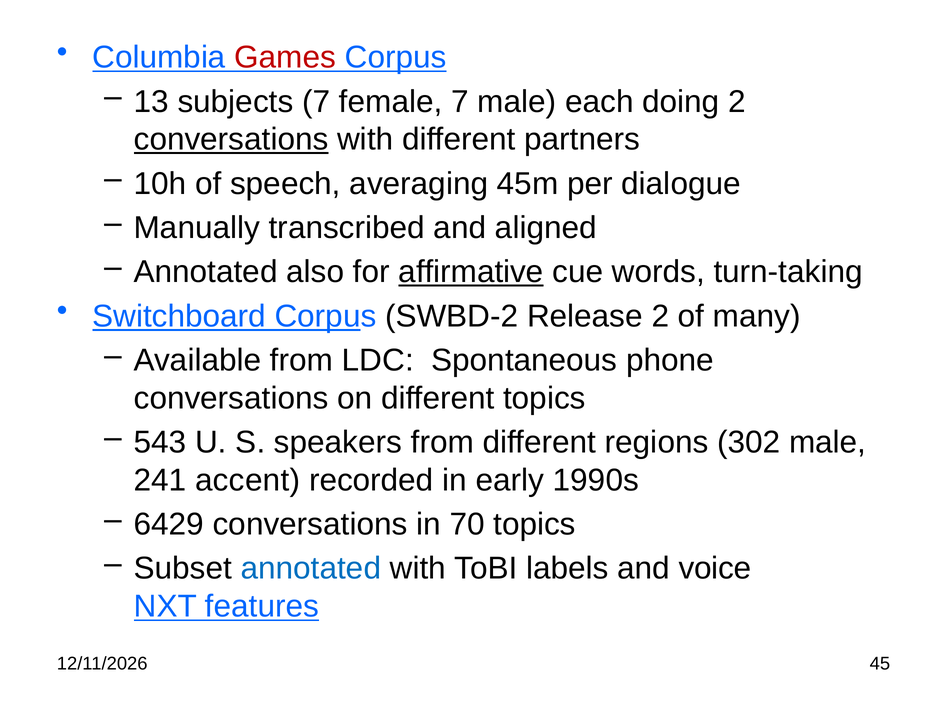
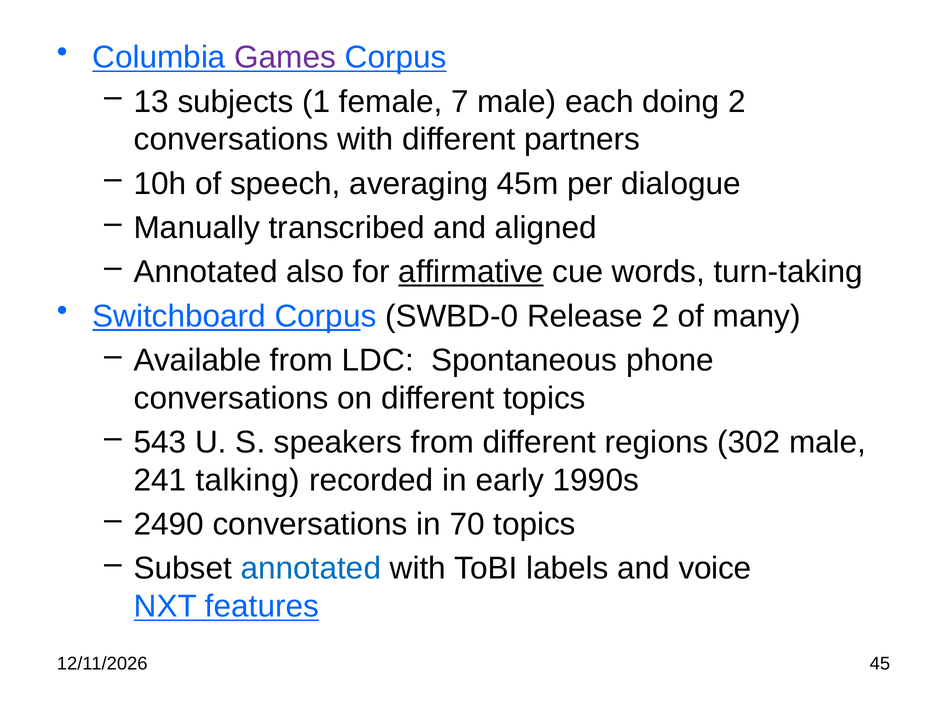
Games colour: red -> purple
subjects 7: 7 -> 1
conversations at (231, 140) underline: present -> none
SWBD-2: SWBD-2 -> SWBD-0
accent: accent -> talking
6429: 6429 -> 2490
